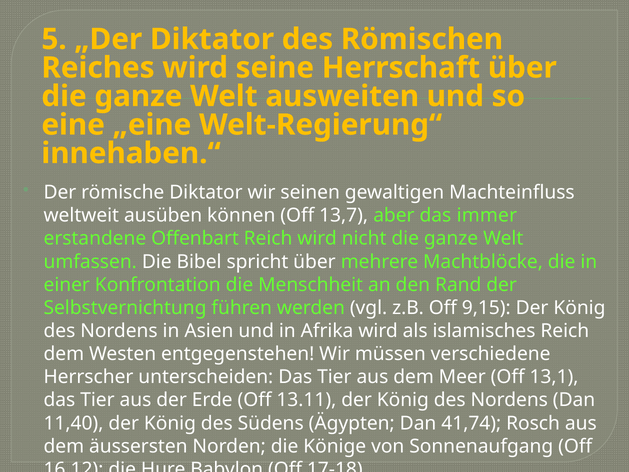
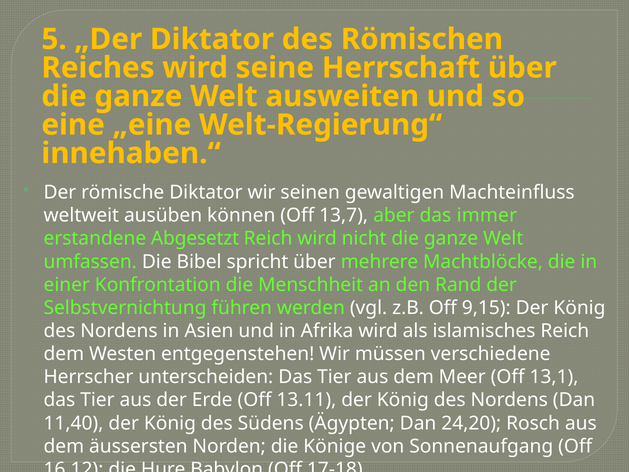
Offenbart: Offenbart -> Abgesetzt
41,74: 41,74 -> 24,20
